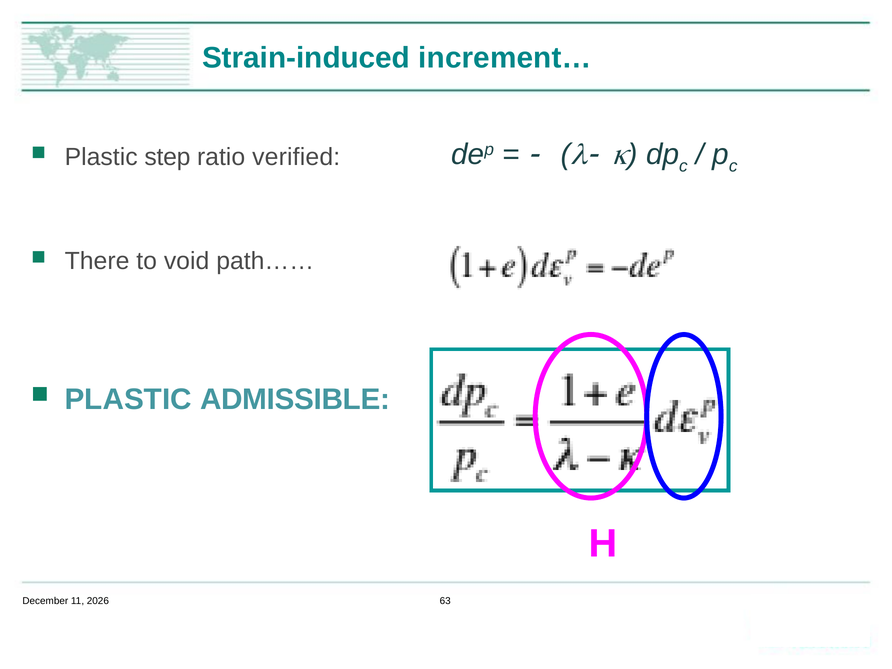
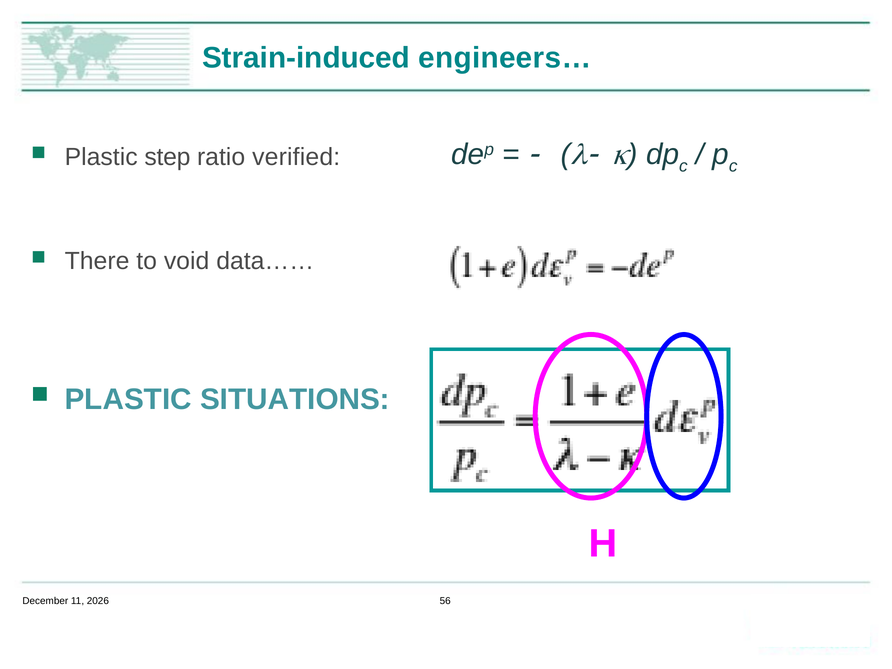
increment…: increment… -> engineers…
path……: path…… -> data……
ADMISSIBLE: ADMISSIBLE -> SITUATIONS
63: 63 -> 56
